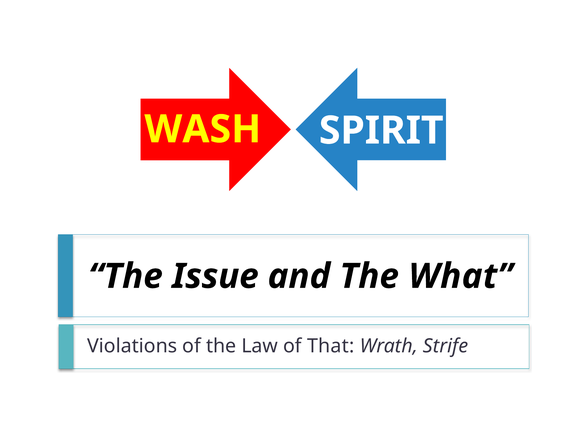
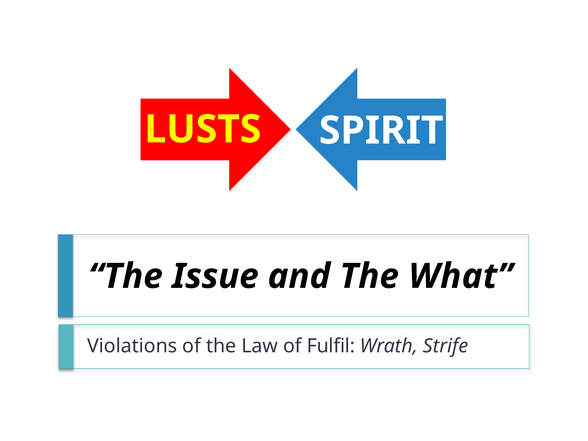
WASH: WASH -> LUSTS
That: That -> Fulfil
